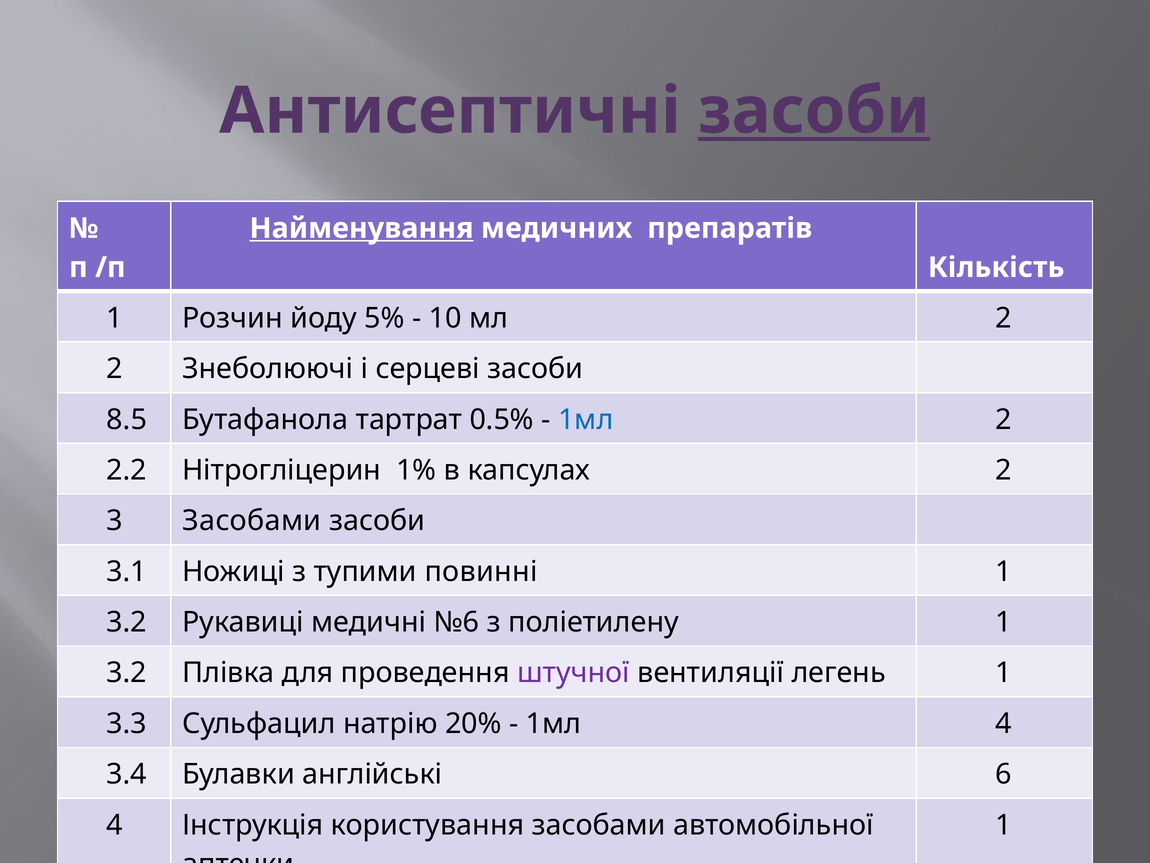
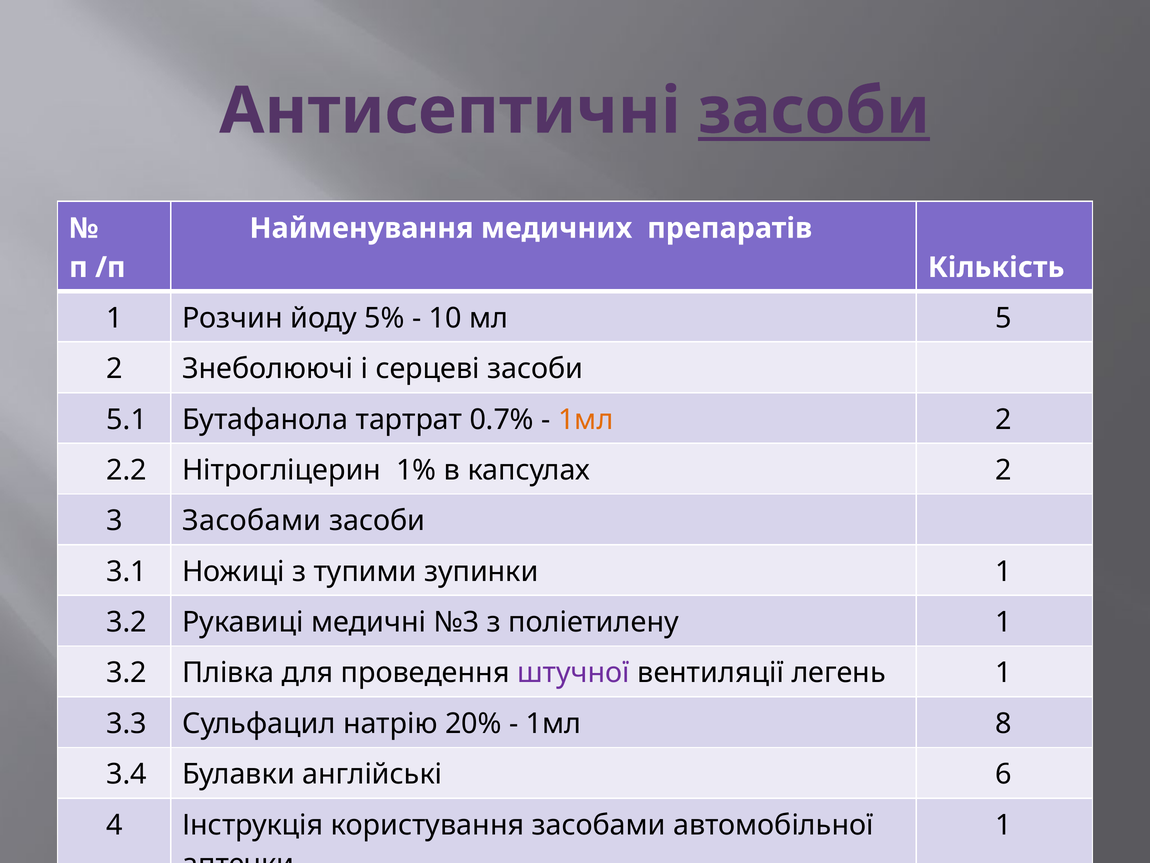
Найменування underline: present -> none
мл 2: 2 -> 5
8.5: 8.5 -> 5.1
0.5%: 0.5% -> 0.7%
1мл at (586, 419) colour: blue -> orange
повинні: повинні -> зупинки
№6: №6 -> №3
1мл 4: 4 -> 8
